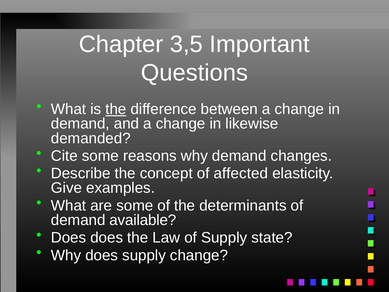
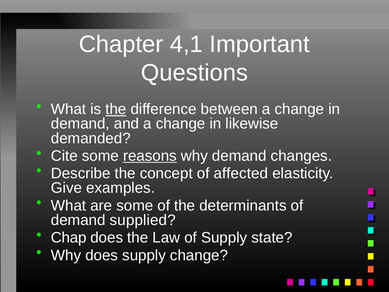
3,5: 3,5 -> 4,1
reasons underline: none -> present
available: available -> supplied
Does at (69, 237): Does -> Chap
